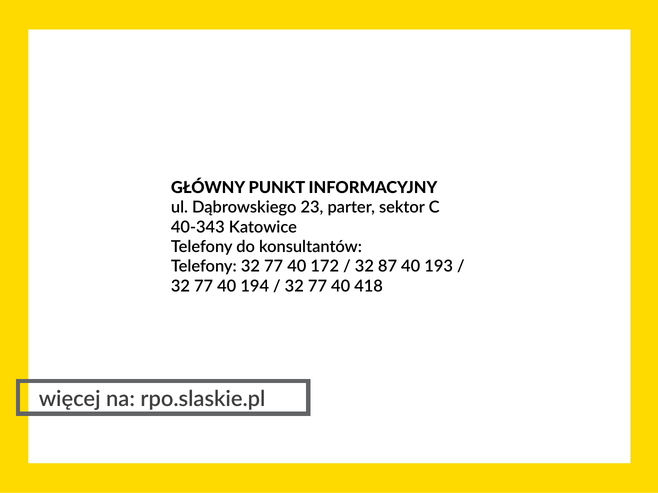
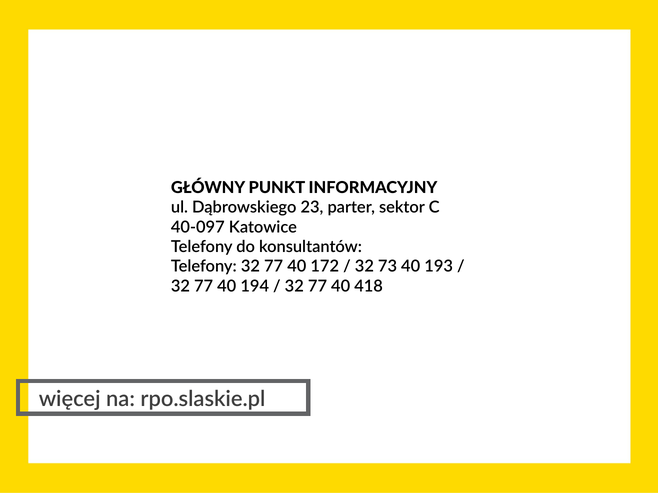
40-343: 40-343 -> 40-097
87: 87 -> 73
